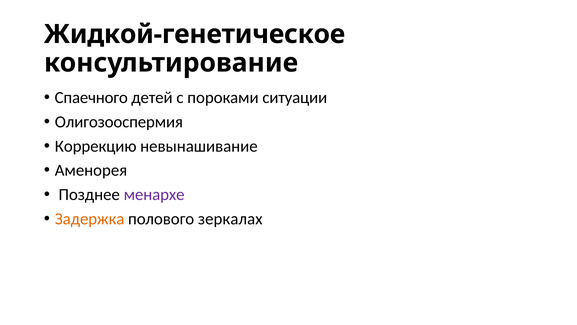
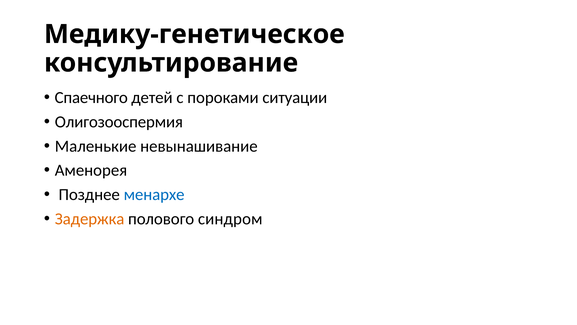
Жидкой-генетическое: Жидкой-генетическое -> Медику-генетическое
Коррекцию: Коррекцию -> Маленькие
менархе colour: purple -> blue
зеркалах: зеркалах -> синдром
